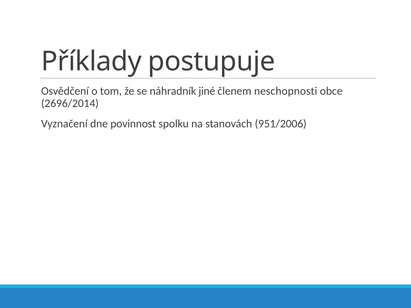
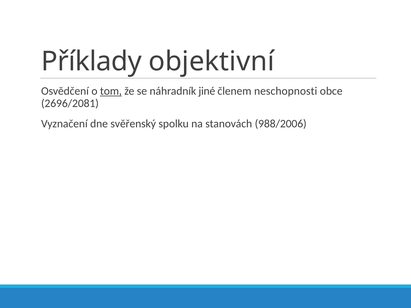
postupuje: postupuje -> objektivní
tom underline: none -> present
2696/2014: 2696/2014 -> 2696/2081
povinnost: povinnost -> svěřenský
951/2006: 951/2006 -> 988/2006
